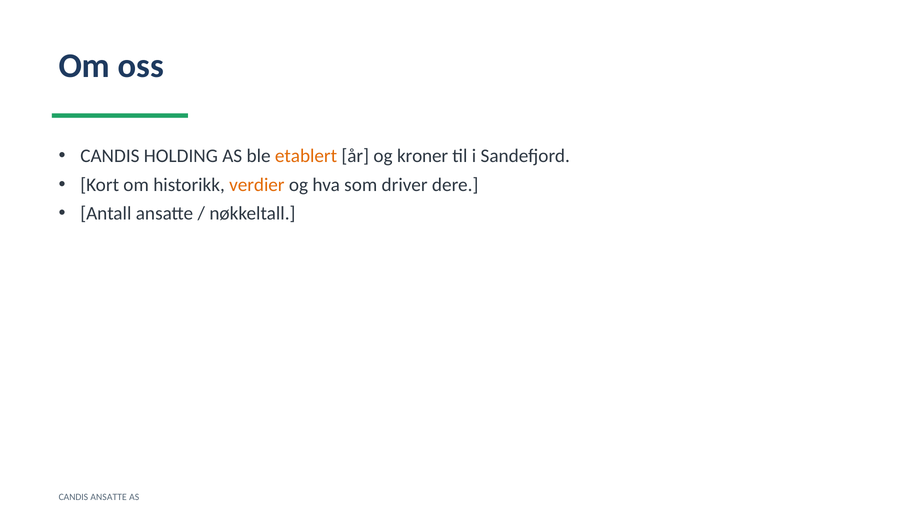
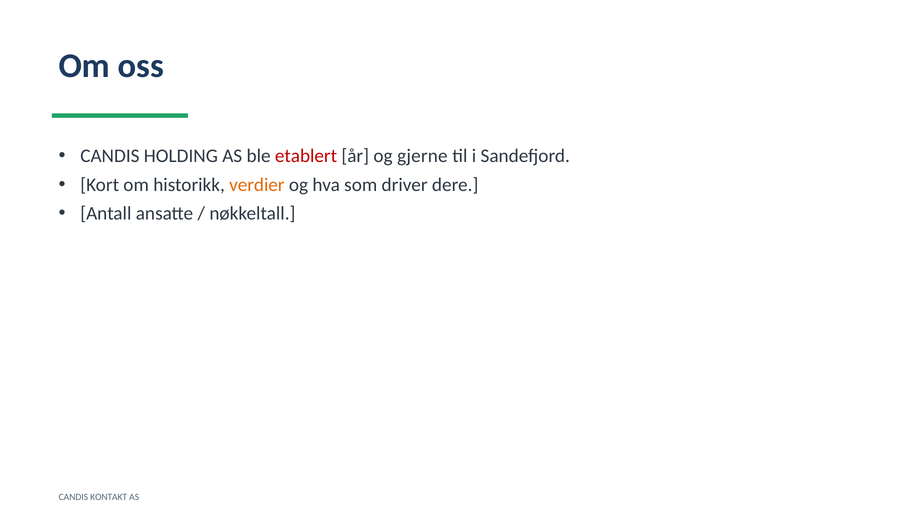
etablert colour: orange -> red
kroner: kroner -> gjerne
CANDIS ANSATTE: ANSATTE -> KONTAKT
